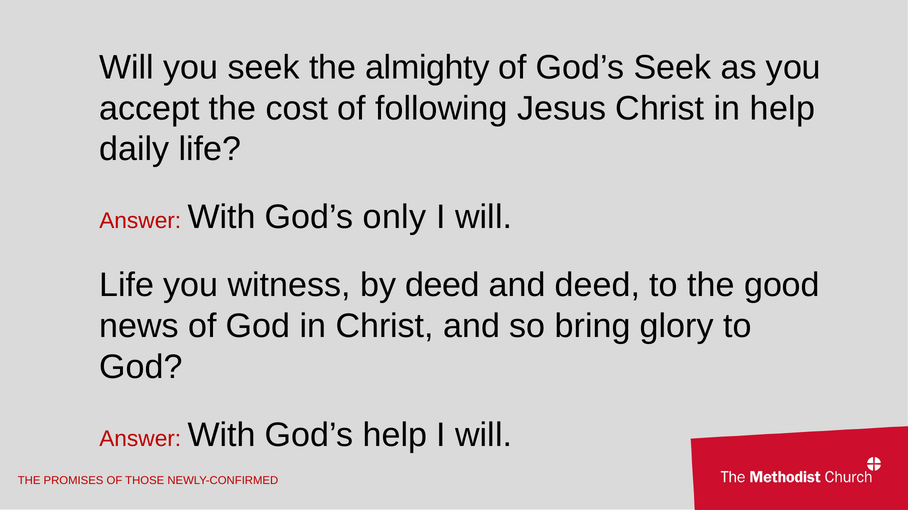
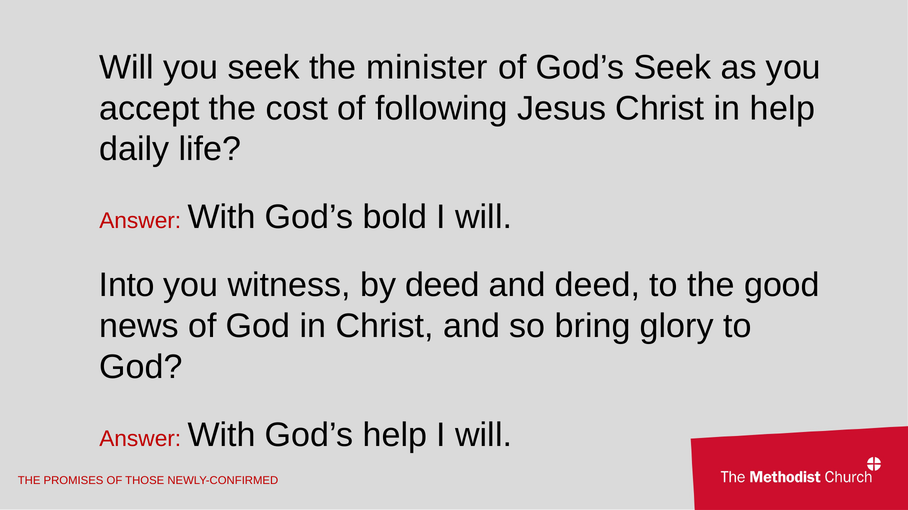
almighty: almighty -> minister
only: only -> bold
Life at (127, 286): Life -> Into
